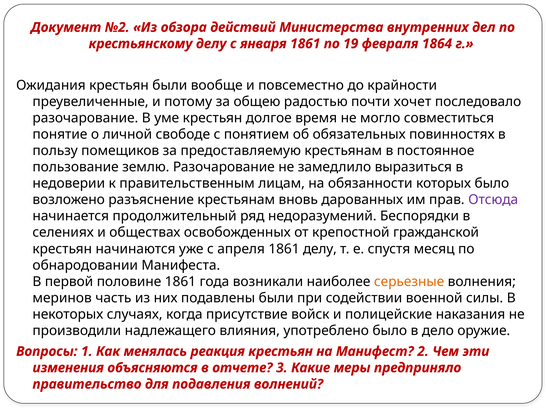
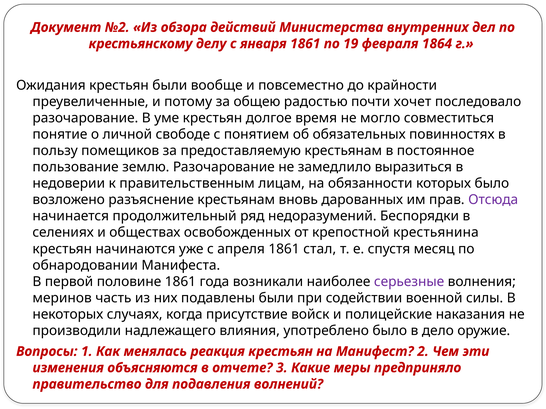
гражданской: гражданской -> крестьянина
1861 делу: делу -> стал
серьезные colour: orange -> purple
